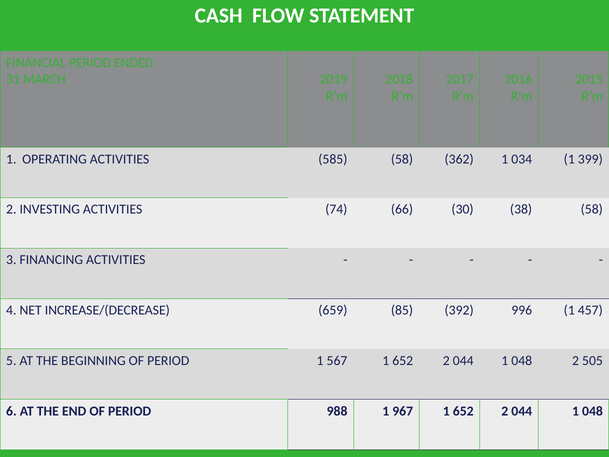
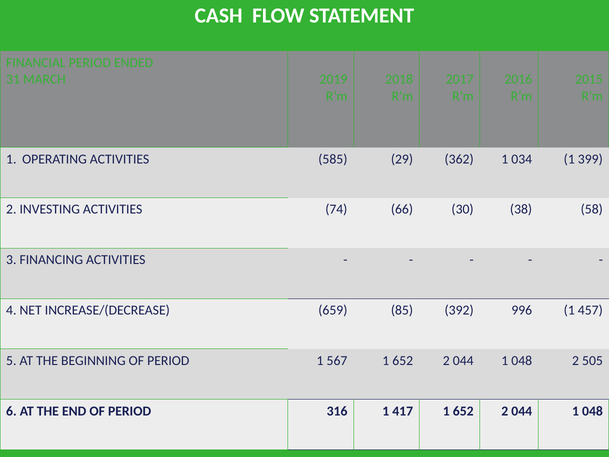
585 58: 58 -> 29
988: 988 -> 316
967: 967 -> 417
